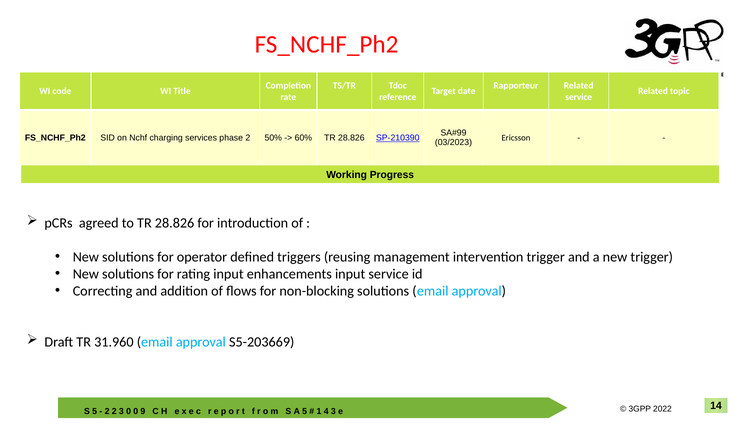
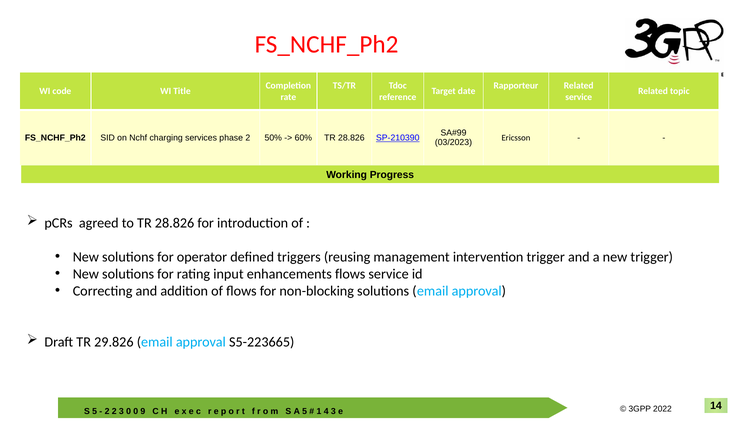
enhancements input: input -> flows
31.960: 31.960 -> 29.826
S5-203669: S5-203669 -> S5-223665
